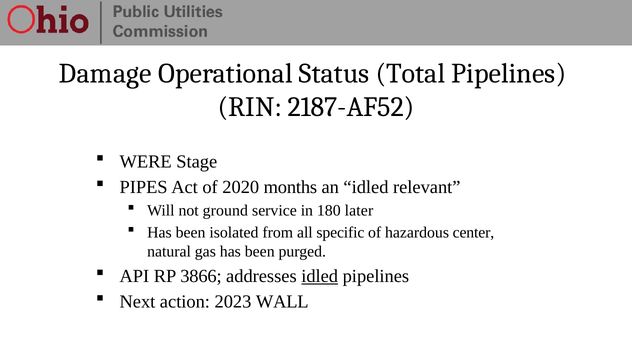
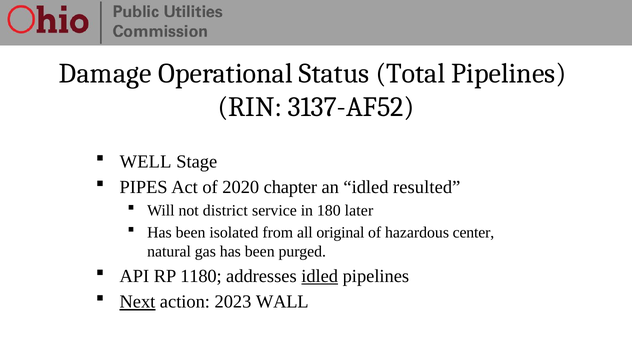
2187-AF52: 2187-AF52 -> 3137-AF52
WERE: WERE -> WELL
months: months -> chapter
relevant: relevant -> resulted
ground: ground -> district
specific: specific -> original
3866: 3866 -> 1180
Next underline: none -> present
